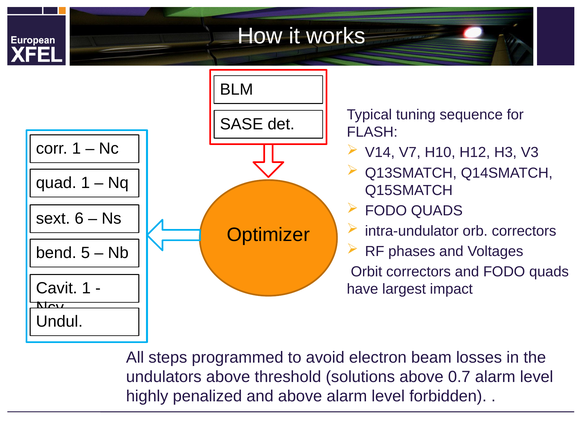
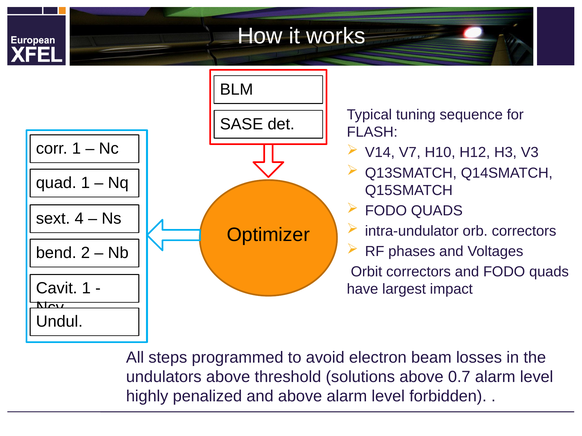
6: 6 -> 4
5: 5 -> 2
